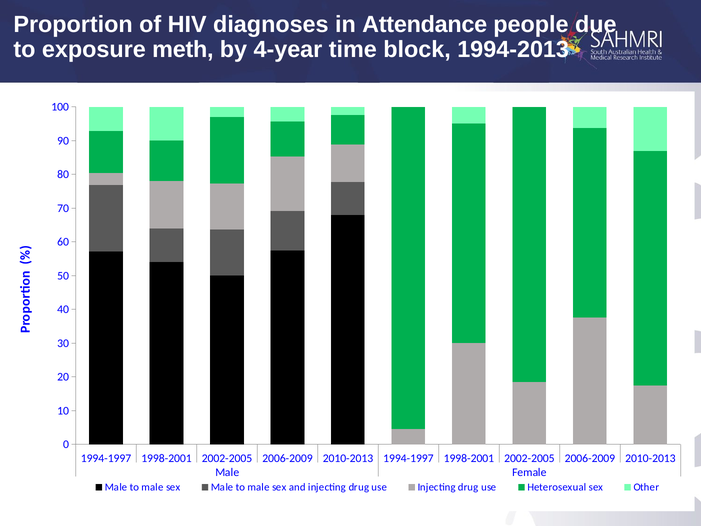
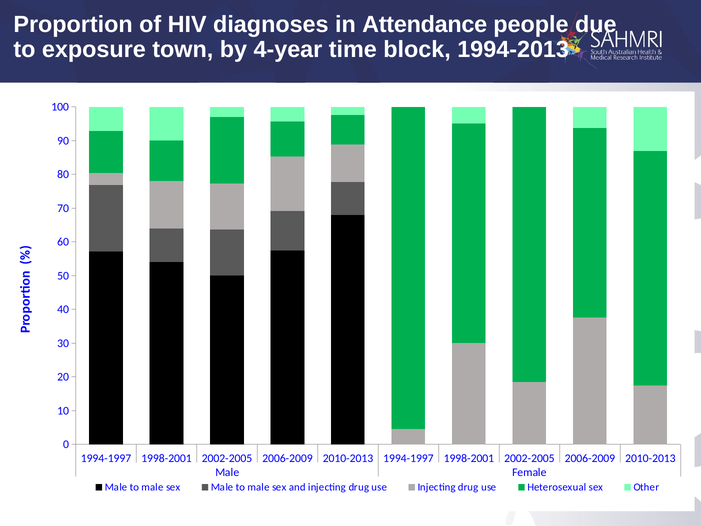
meth: meth -> town
